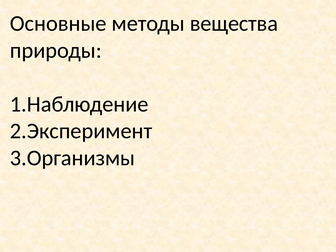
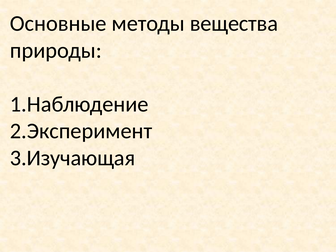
3.Организмы: 3.Организмы -> 3.Изучающая
